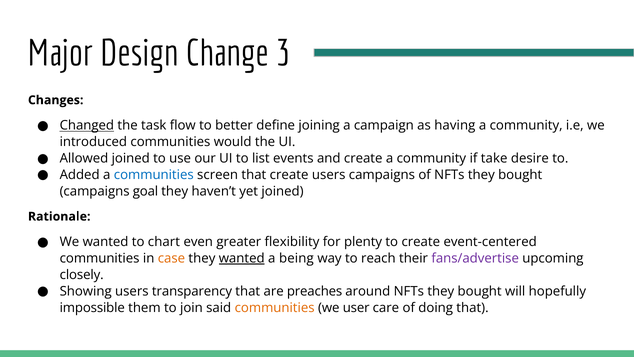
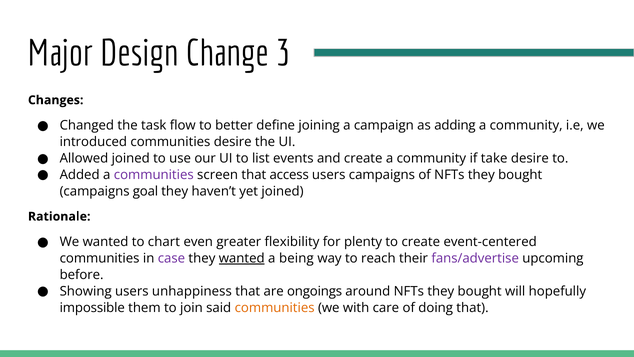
Changed underline: present -> none
having: having -> adding
communities would: would -> desire
communities at (154, 175) colour: blue -> purple
that create: create -> access
case colour: orange -> purple
closely: closely -> before
transparency: transparency -> unhappiness
preaches: preaches -> ongoings
user: user -> with
